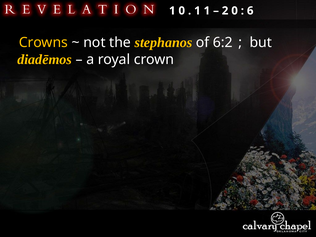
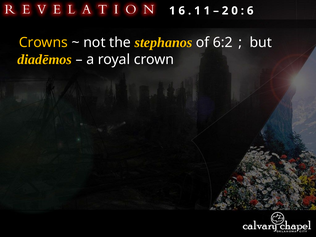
1 0: 0 -> 6
